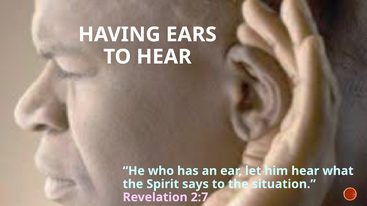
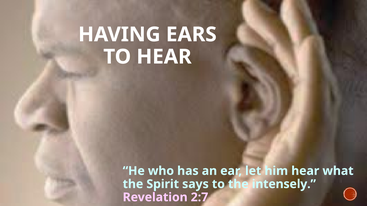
situation: situation -> intensely
